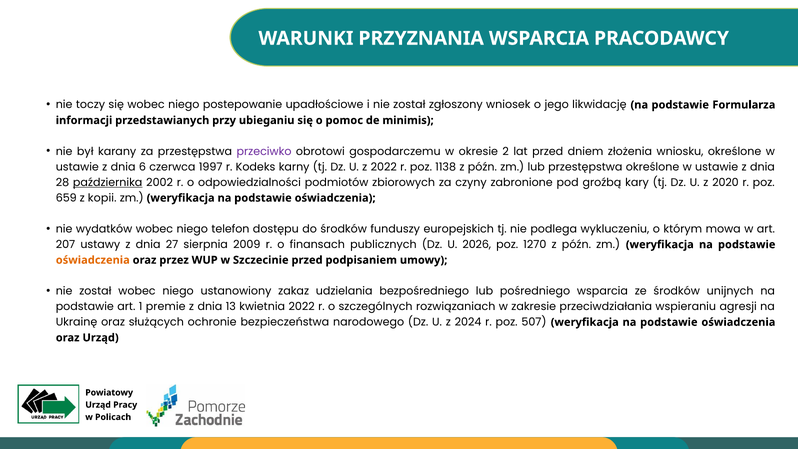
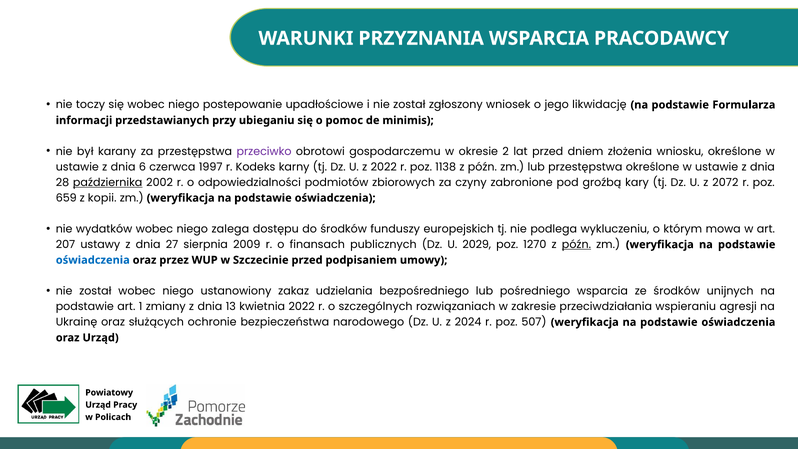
2020: 2020 -> 2072
telefon: telefon -> zalega
2026: 2026 -> 2029
późn at (576, 244) underline: none -> present
oświadczenia at (93, 260) colour: orange -> blue
premie: premie -> zmiany
